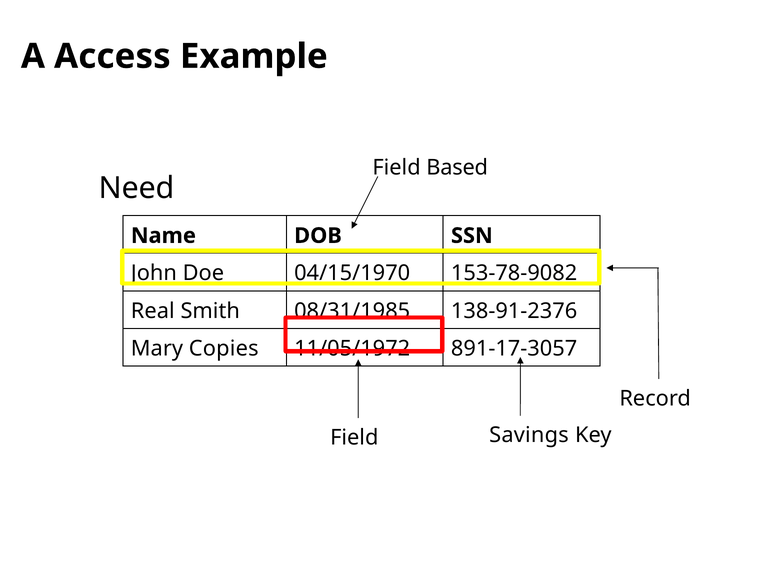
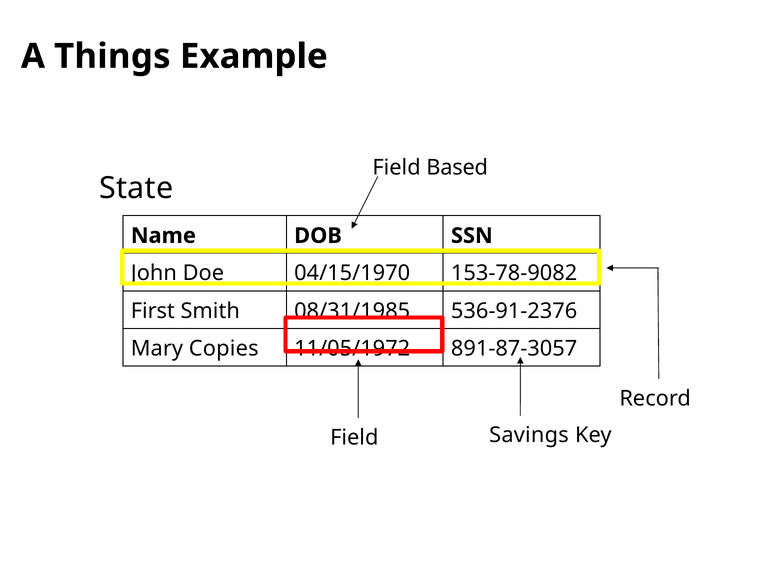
Access: Access -> Things
Need: Need -> State
Real: Real -> First
138-91-2376: 138-91-2376 -> 536-91-2376
891-17-3057: 891-17-3057 -> 891-87-3057
